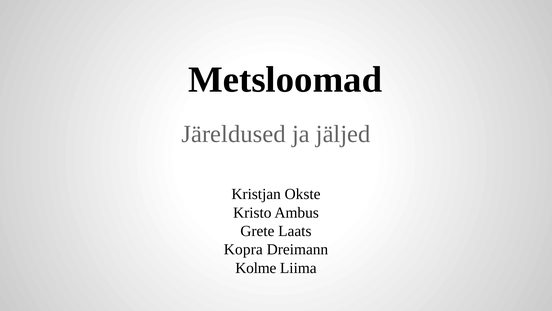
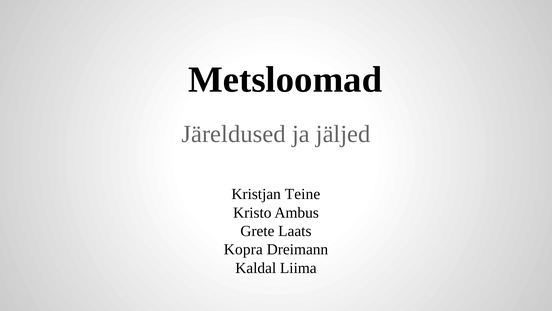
Okste: Okste -> Teine
Kolme: Kolme -> Kaldal
